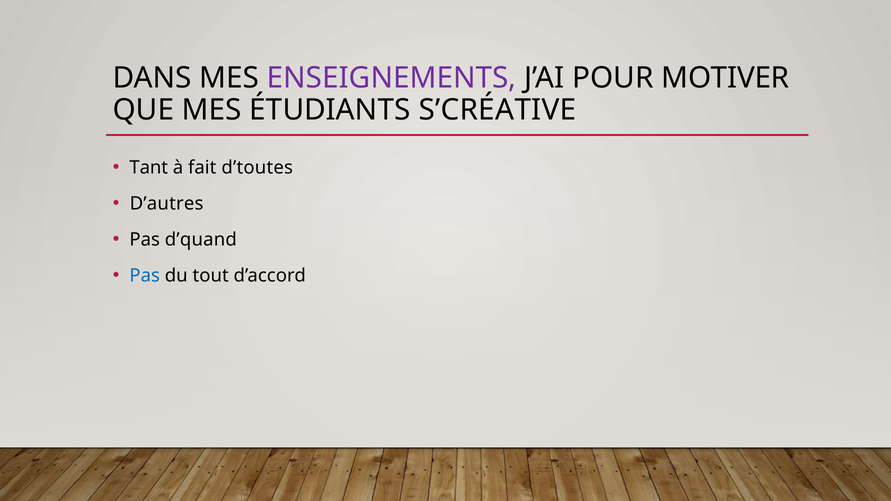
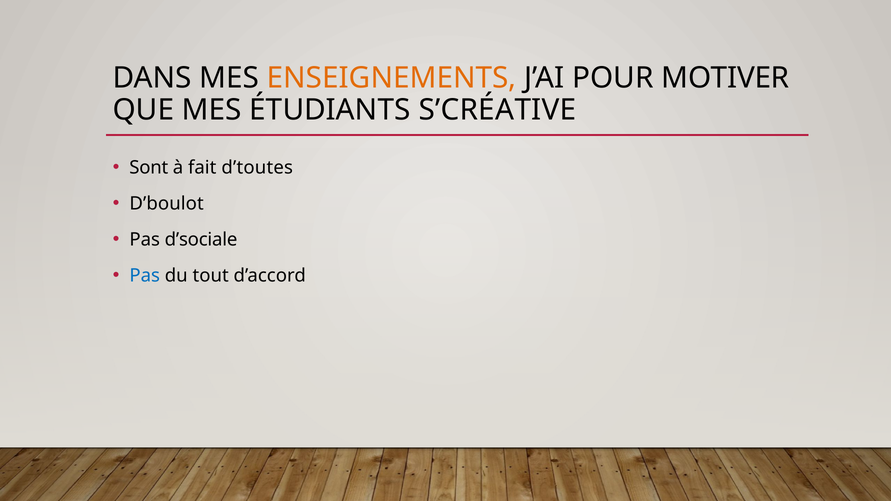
ENSEIGNEMENTS colour: purple -> orange
Tant: Tant -> Sont
D’autres: D’autres -> D’boulot
d’quand: d’quand -> d’sociale
